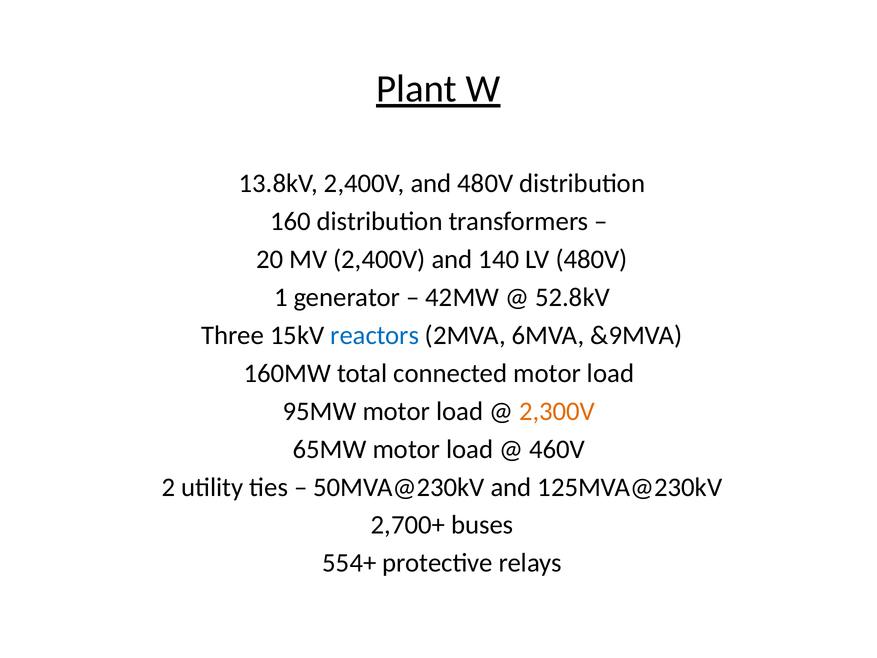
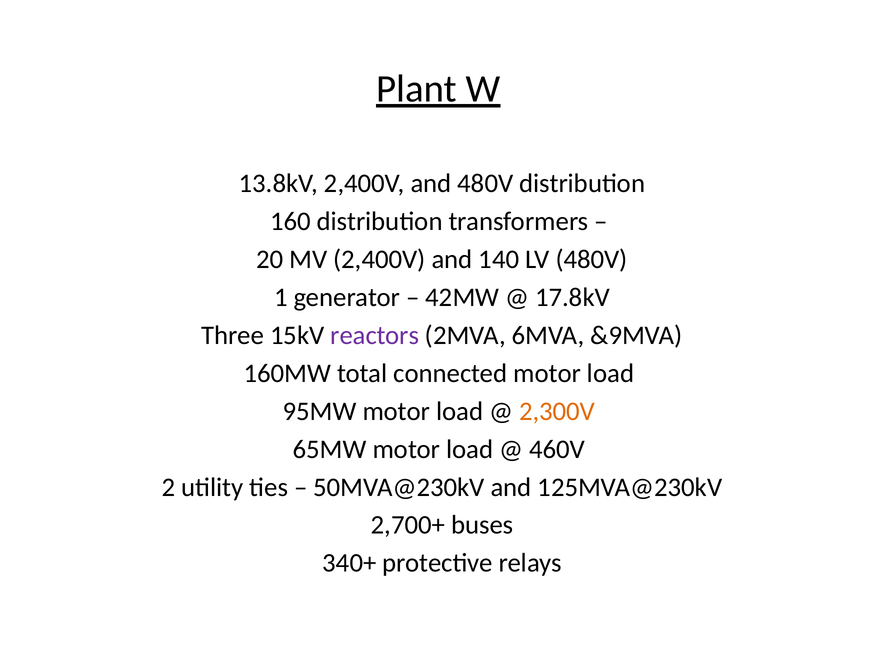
52.8kV: 52.8kV -> 17.8kV
reactors colour: blue -> purple
554+: 554+ -> 340+
